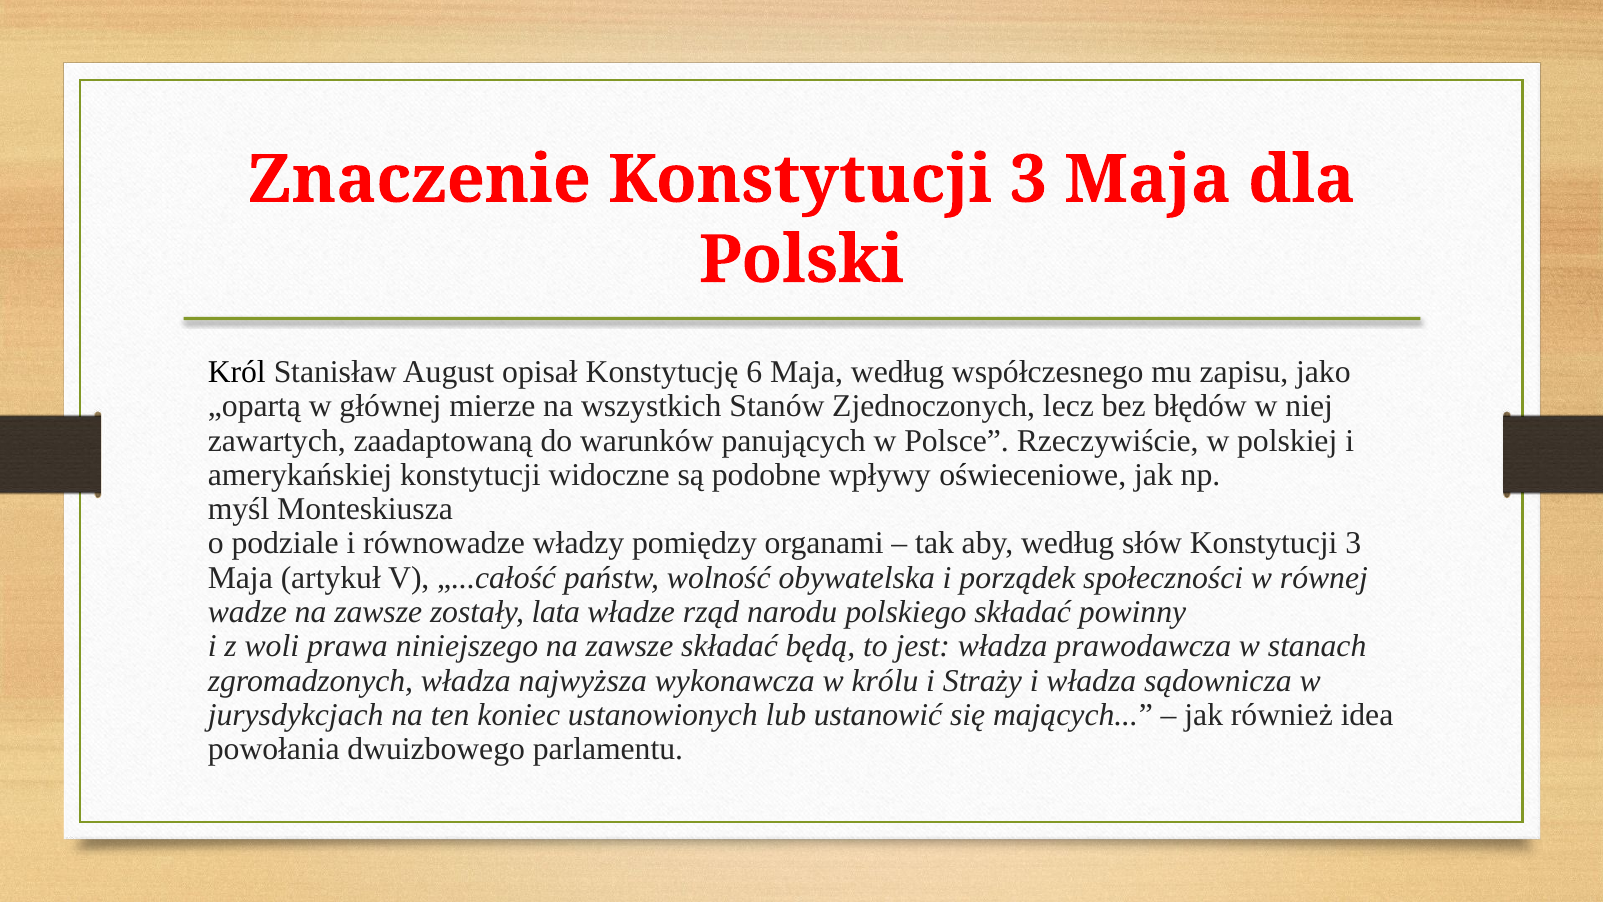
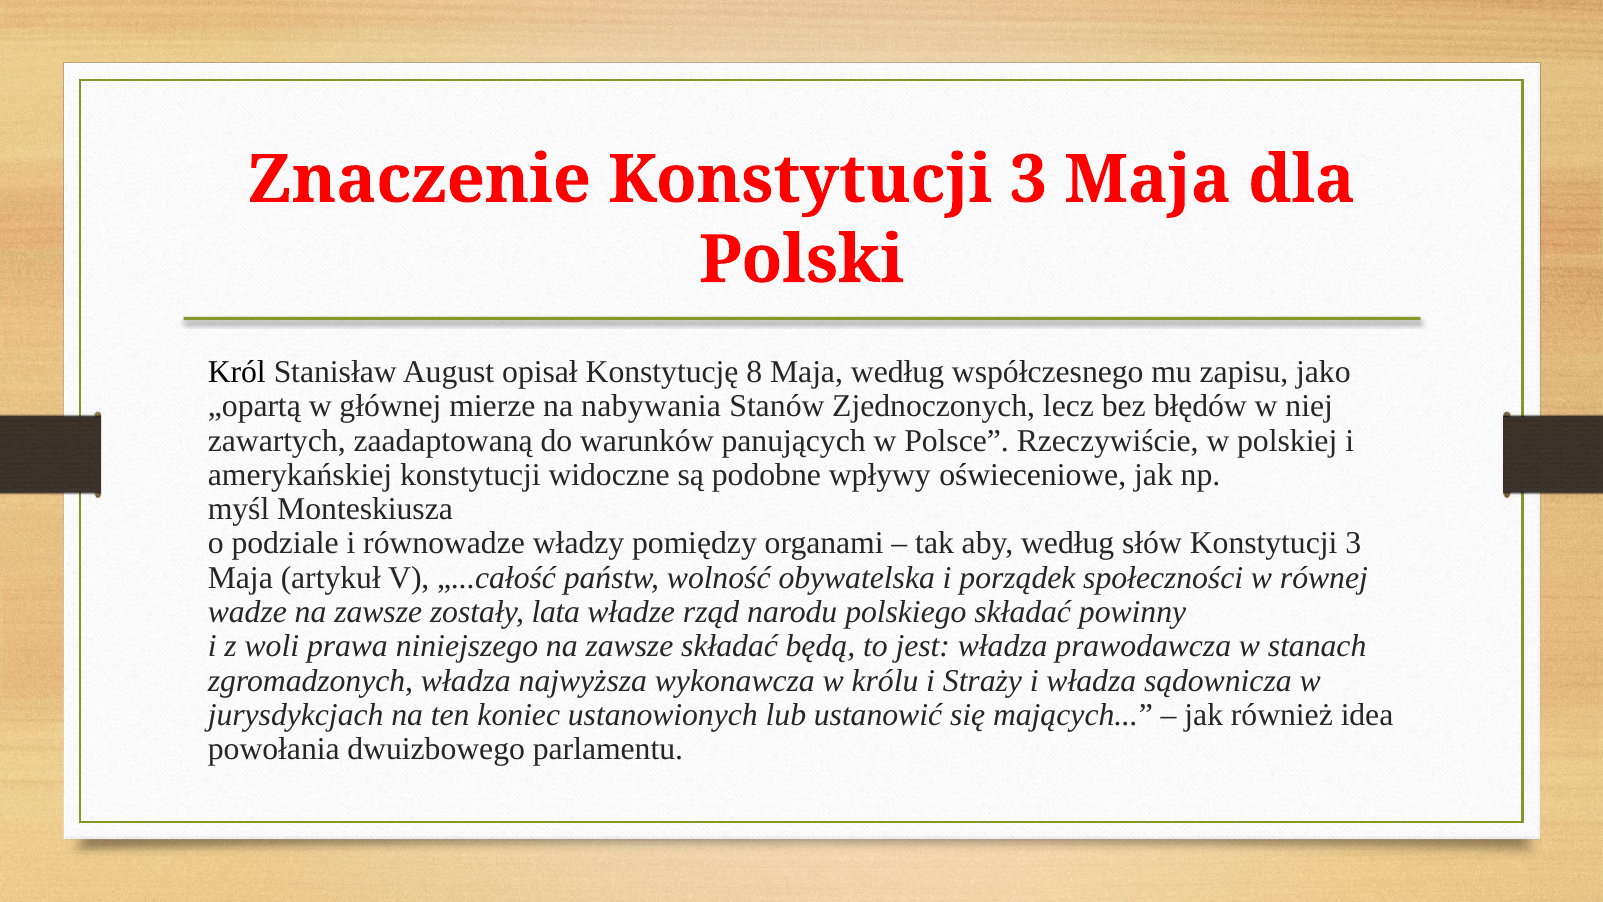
6: 6 -> 8
wszystkich: wszystkich -> nabywania
